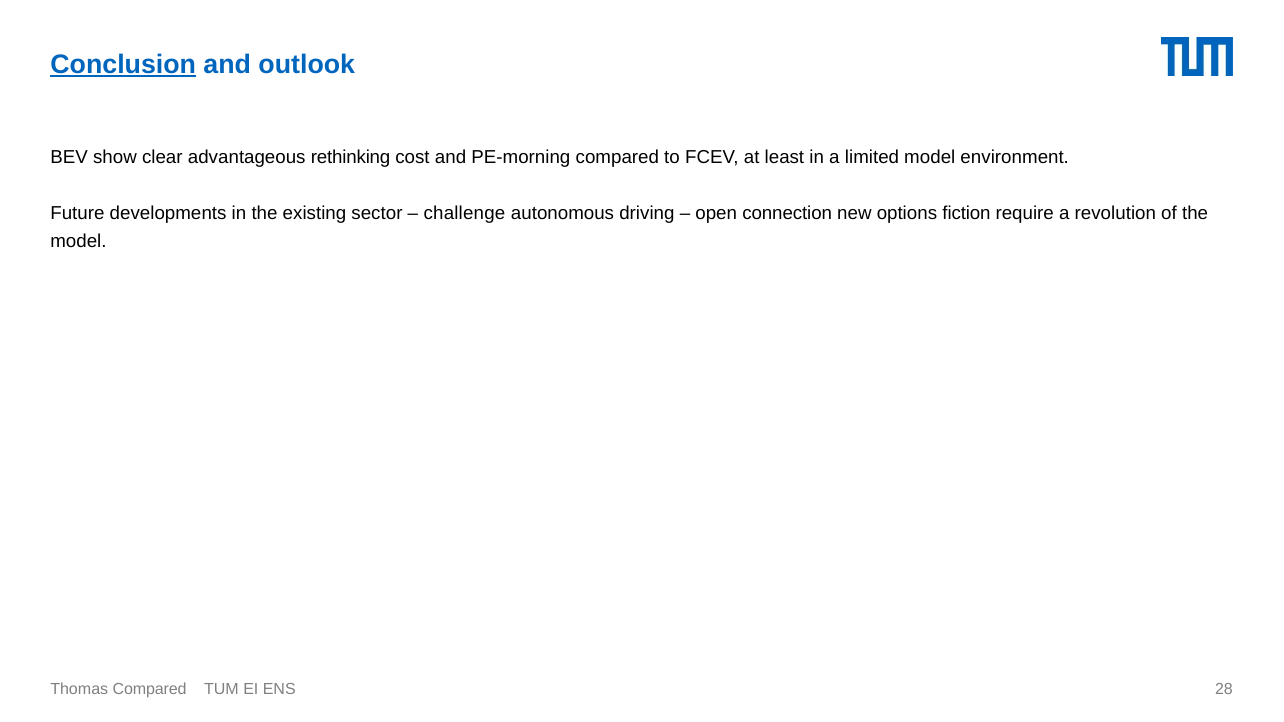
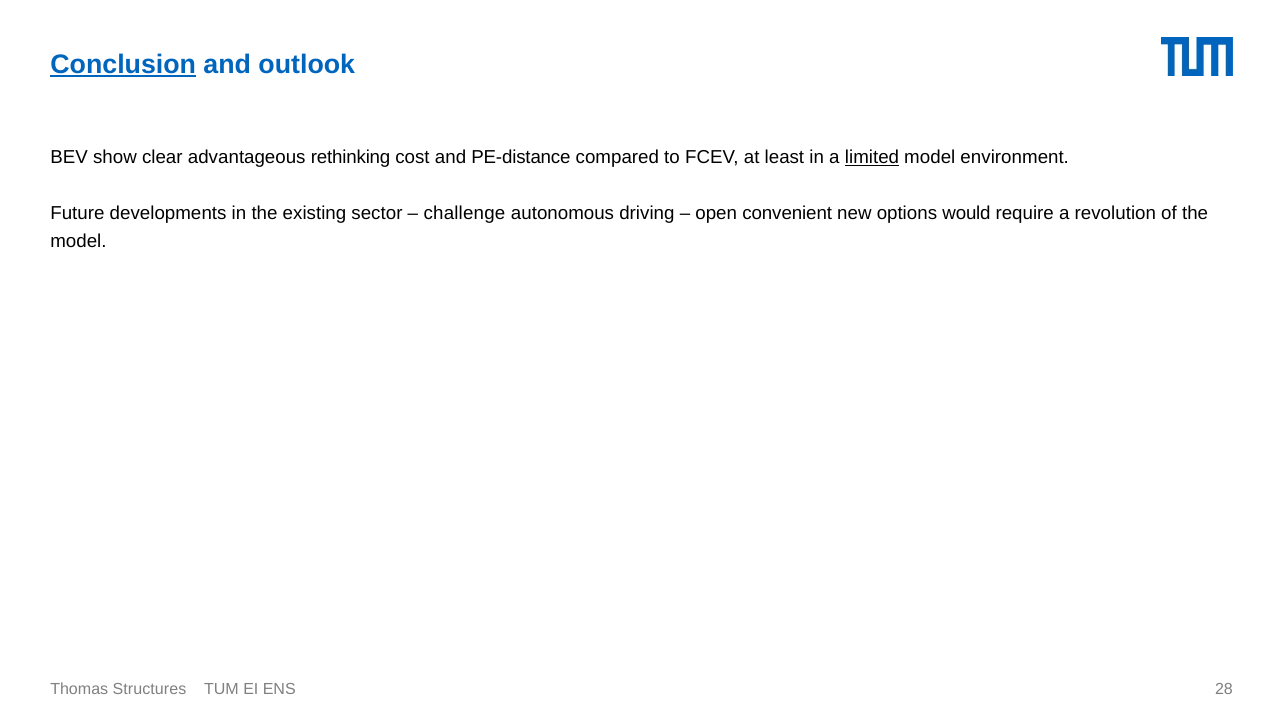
PE-morning: PE-morning -> PE-distance
limited underline: none -> present
connection: connection -> convenient
fiction: fiction -> would
Thomas Compared: Compared -> Structures
